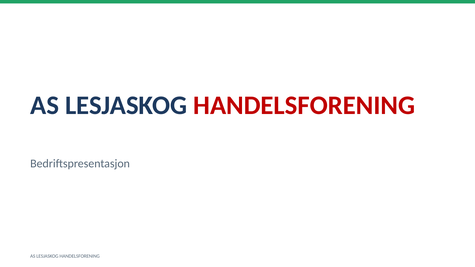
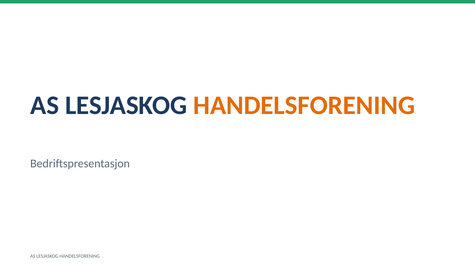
HANDELSFORENING at (304, 105) colour: red -> orange
